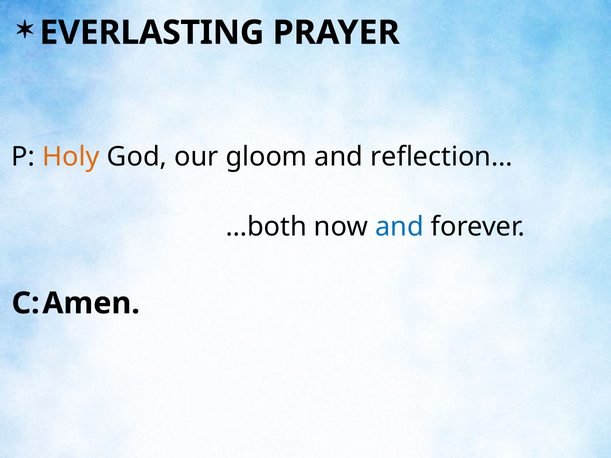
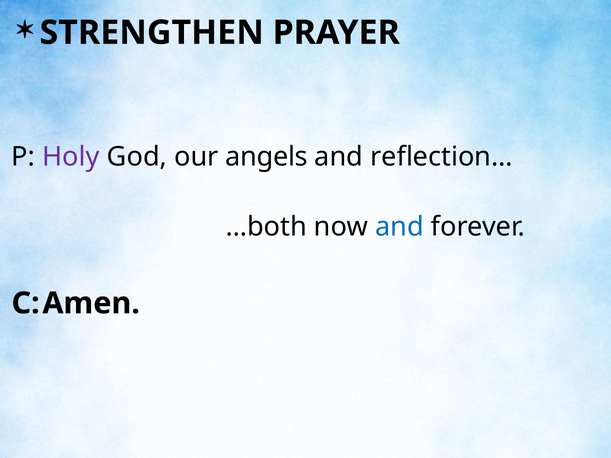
EVERLASTING: EVERLASTING -> STRENGTHEN
Holy colour: orange -> purple
gloom: gloom -> angels
